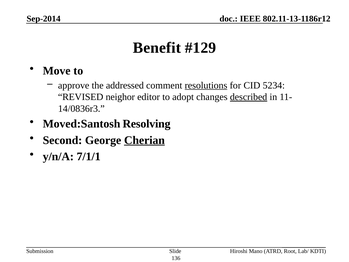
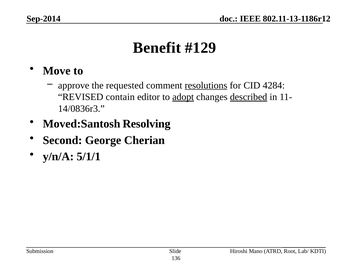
addressed: addressed -> requested
5234: 5234 -> 4284
neighor: neighor -> contain
adopt underline: none -> present
Cherian underline: present -> none
7/1/1: 7/1/1 -> 5/1/1
